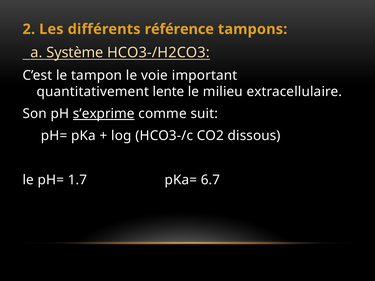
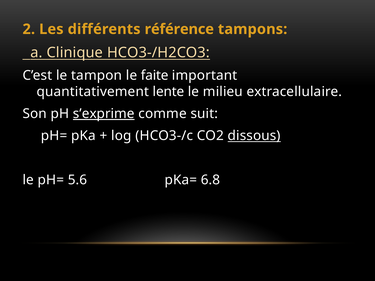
Système: Système -> Clinique
voie: voie -> faite
dissous underline: none -> present
1.7: 1.7 -> 5.6
6.7: 6.7 -> 6.8
